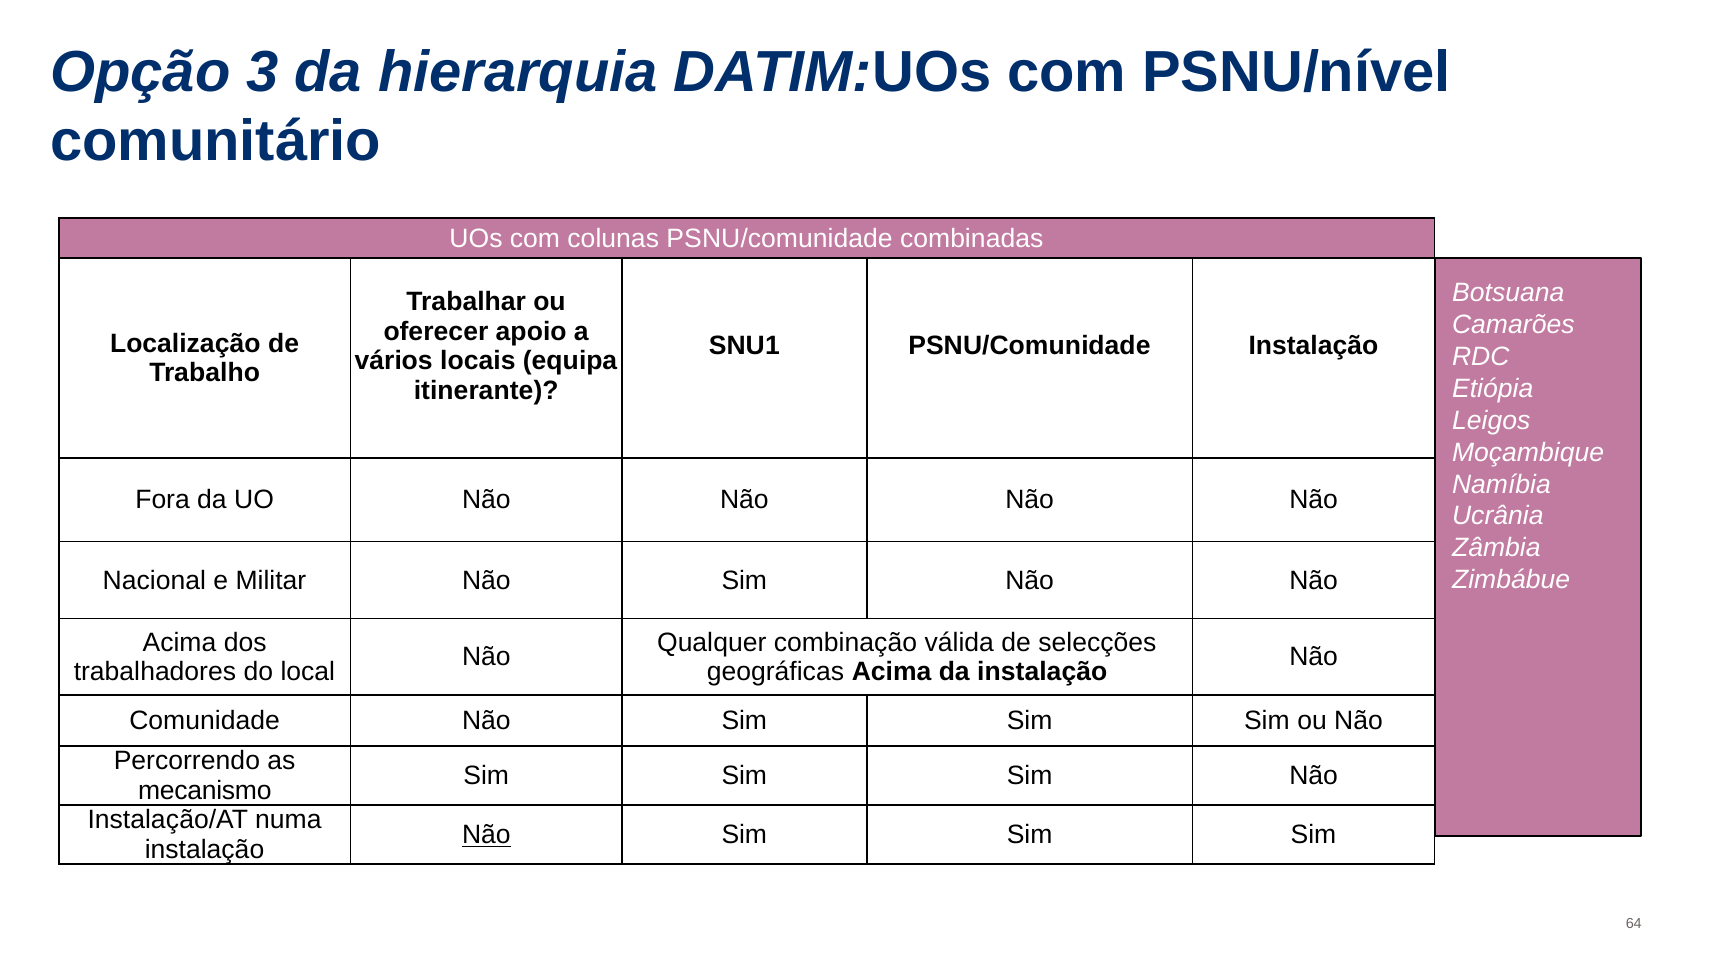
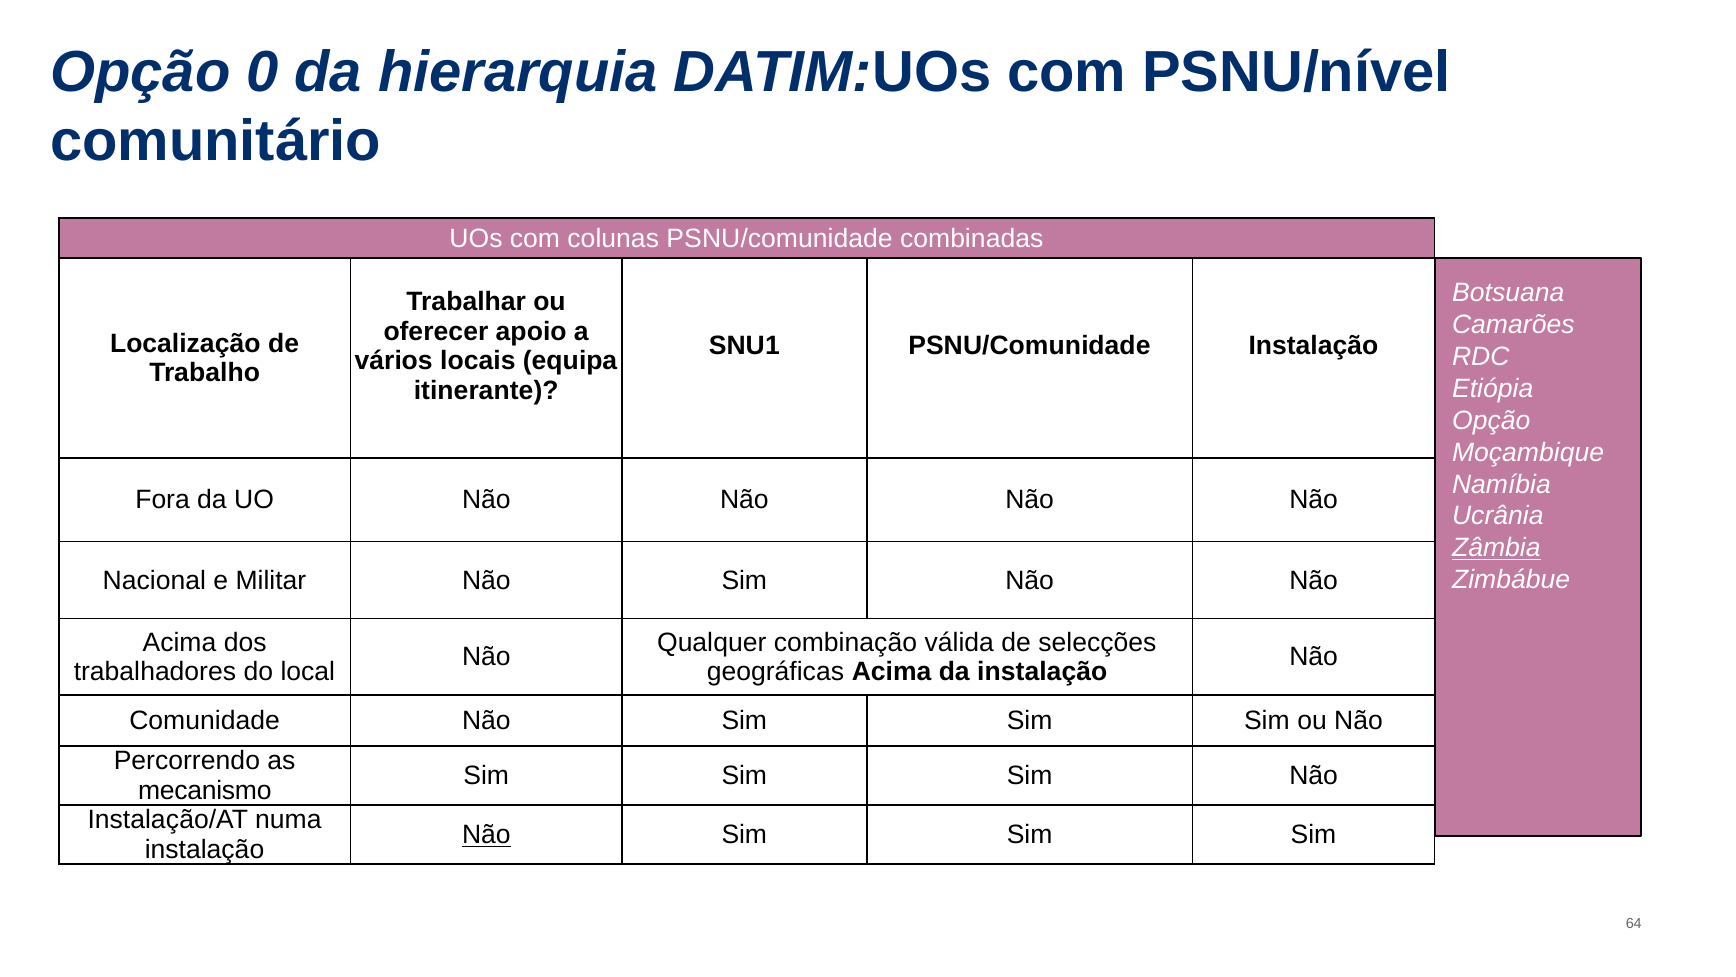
3: 3 -> 0
Leigos at (1491, 420): Leigos -> Opção
Zâmbia underline: none -> present
